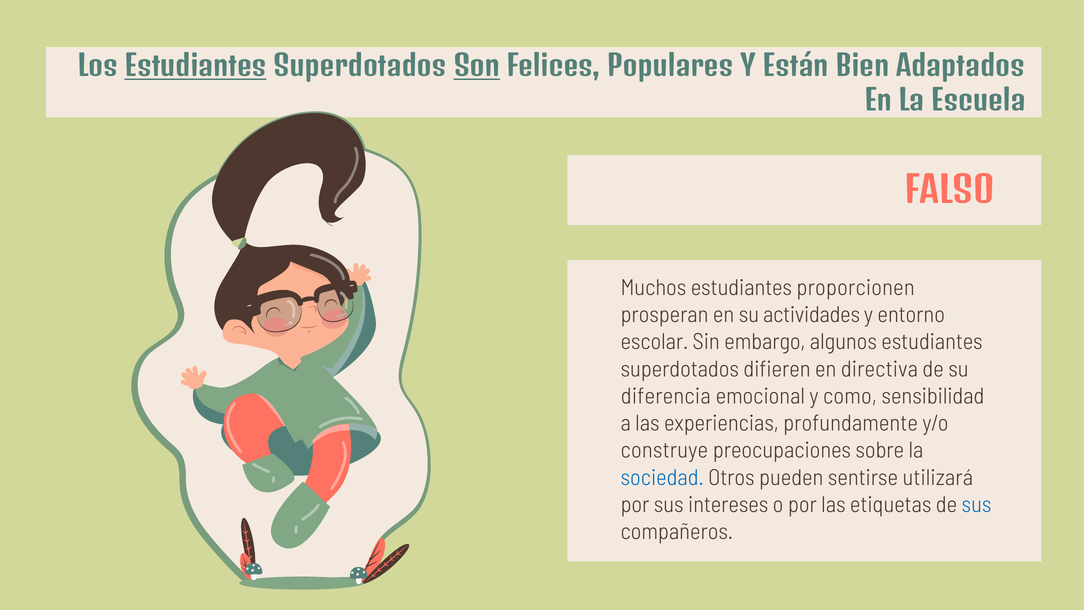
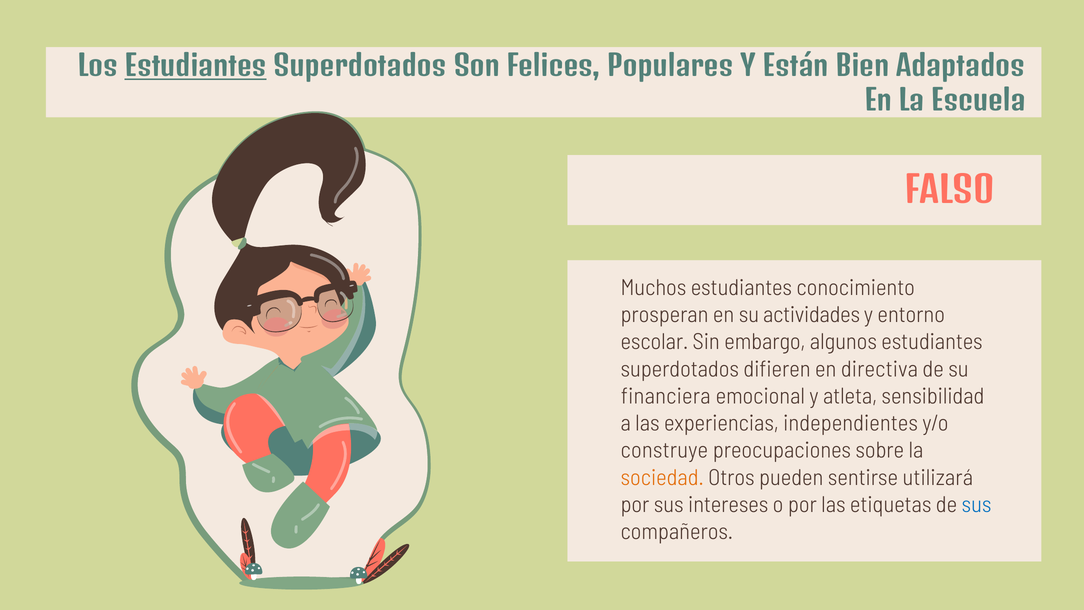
Son underline: present -> none
proporcionen: proporcionen -> conocimiento
diferencia: diferencia -> financiera
como: como -> atleta
profundamente: profundamente -> independientes
sociedad colour: blue -> orange
